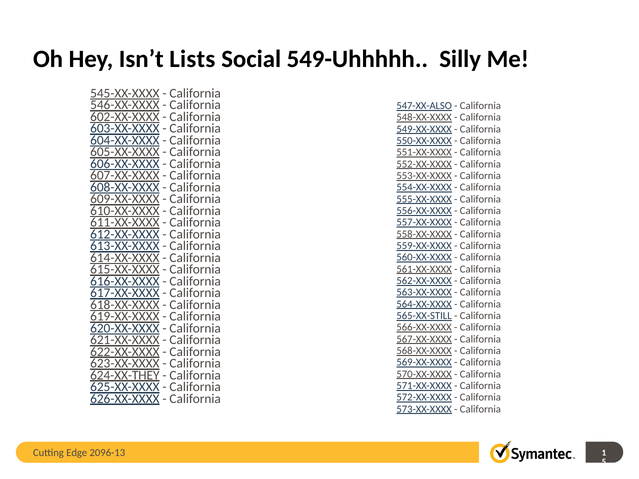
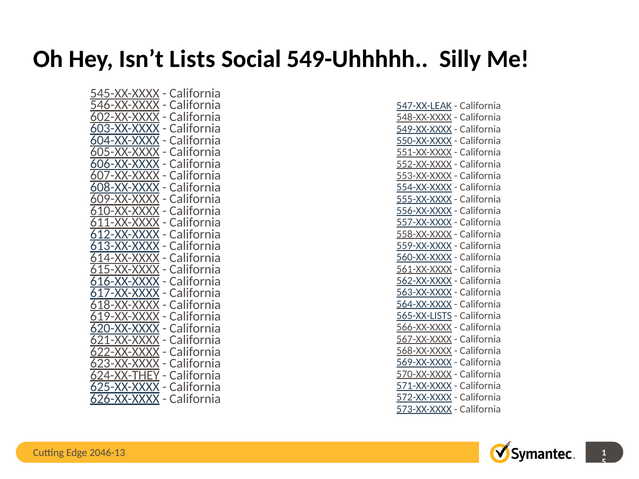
547-XX-ALSO: 547-XX-ALSO -> 547-XX-LEAK
565-XX-STILL: 565-XX-STILL -> 565-XX-LISTS
2096-13: 2096-13 -> 2046-13
